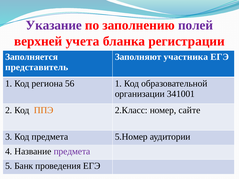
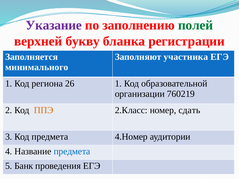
полей colour: purple -> green
учета: учета -> букву
представитель: представитель -> минимального
56: 56 -> 26
341001: 341001 -> 760219
сайте: сайте -> сдать
5.Номер: 5.Номер -> 4.Номер
предмета at (72, 152) colour: purple -> blue
